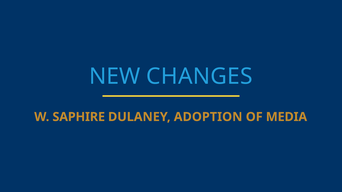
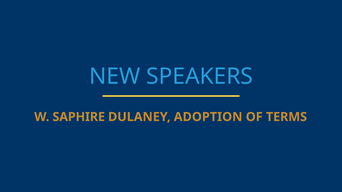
CHANGES: CHANGES -> SPEAKERS
MEDIA: MEDIA -> TERMS
